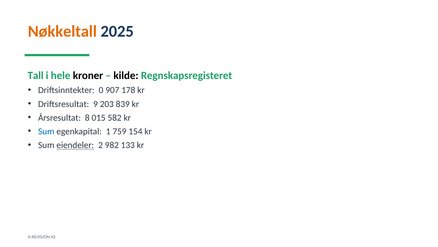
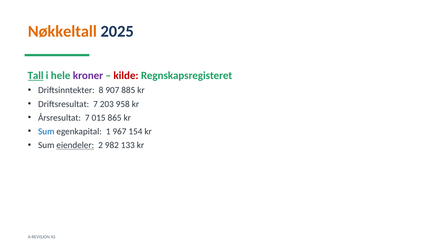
Tall underline: none -> present
kroner colour: black -> purple
kilde colour: black -> red
0: 0 -> 8
178: 178 -> 885
Driftsresultat 9: 9 -> 7
839: 839 -> 958
Årsresultat 8: 8 -> 7
582: 582 -> 865
759: 759 -> 967
